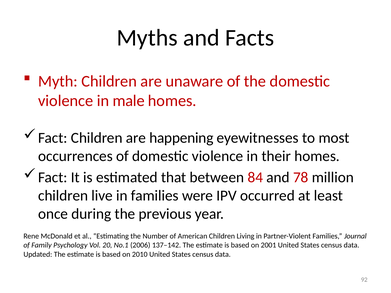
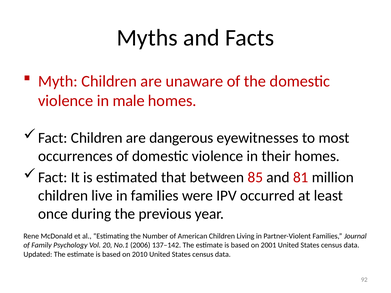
happening: happening -> dangerous
84: 84 -> 85
78: 78 -> 81
